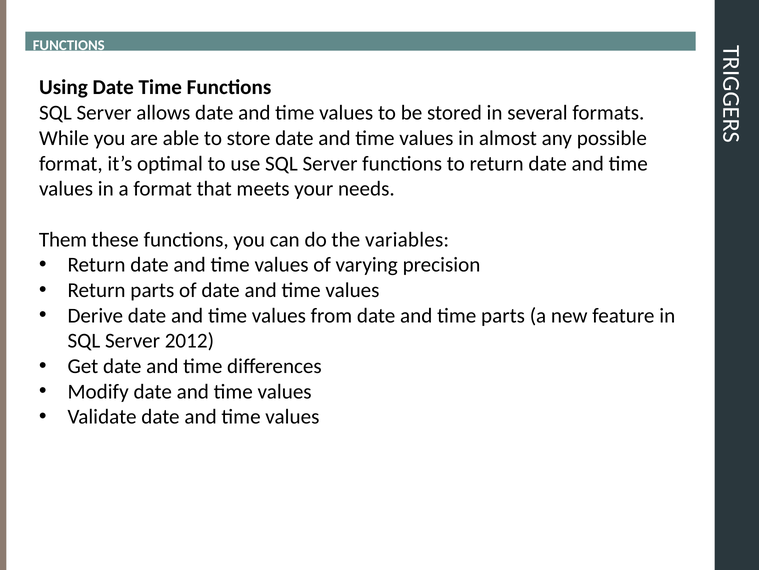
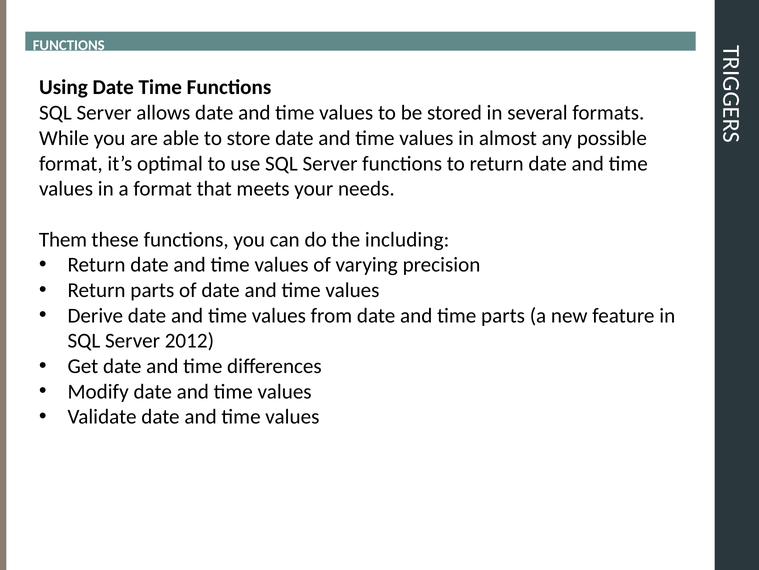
variables: variables -> including
